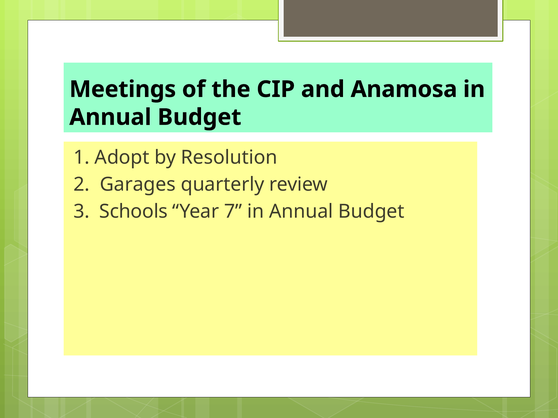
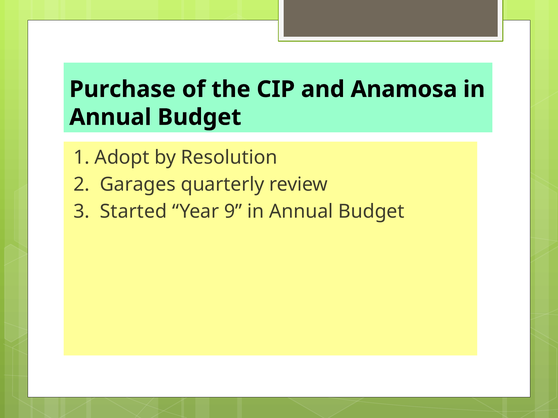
Meetings: Meetings -> Purchase
Schools: Schools -> Started
7: 7 -> 9
